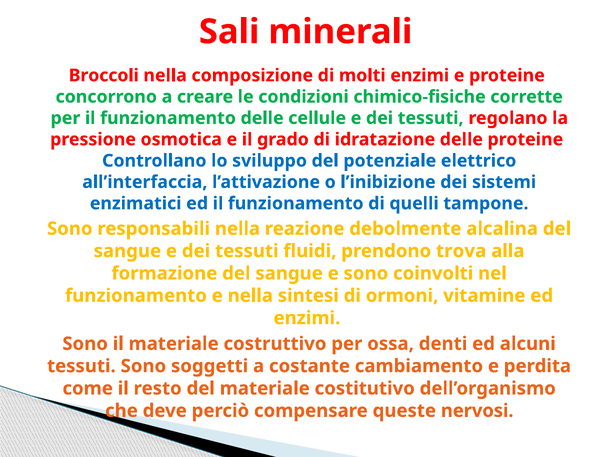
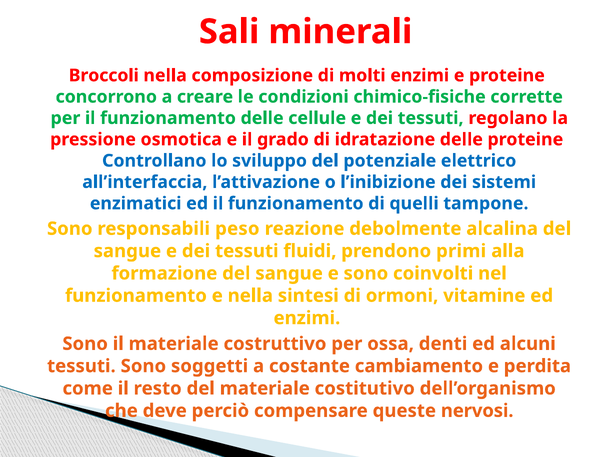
responsabili nella: nella -> peso
trova: trova -> primi
